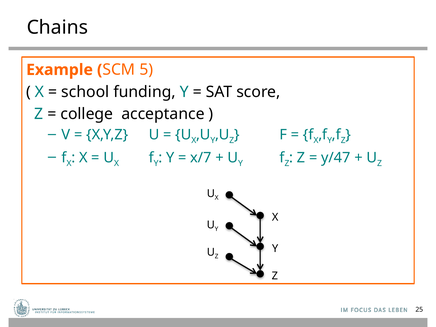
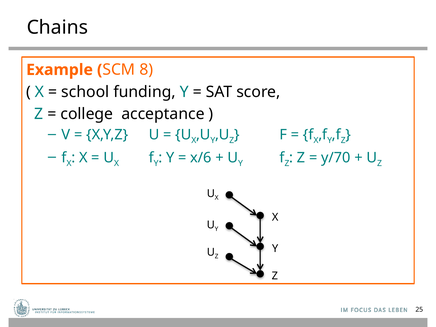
5: 5 -> 8
x/7: x/7 -> x/6
y/47: y/47 -> y/70
